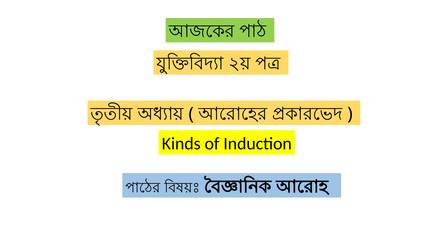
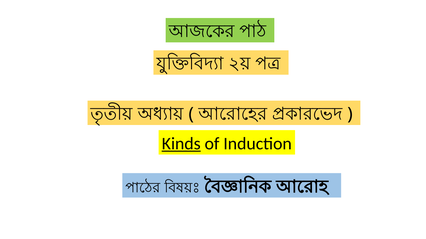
Kinds underline: none -> present
